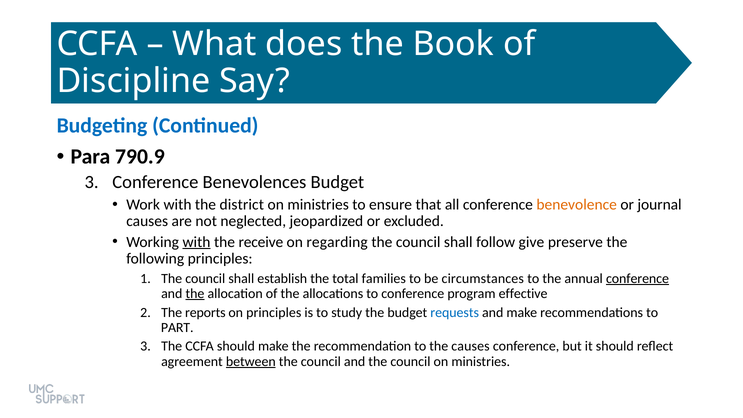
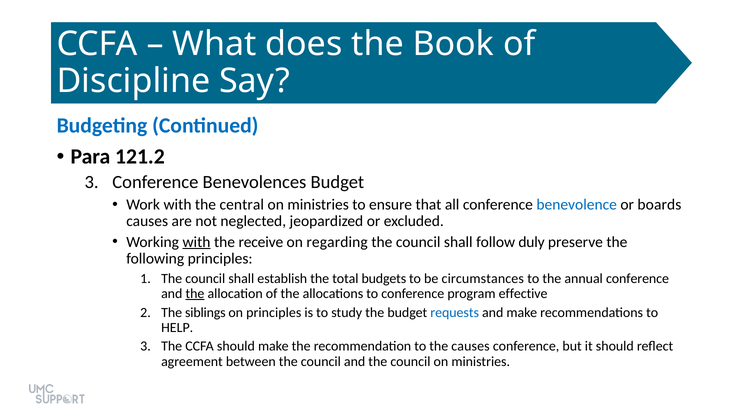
790.9: 790.9 -> 121.2
district: district -> central
benevolence colour: orange -> blue
journal: journal -> boards
give: give -> duly
families: families -> budgets
conference at (637, 278) underline: present -> none
reports: reports -> siblings
PART: PART -> HELP
between underline: present -> none
